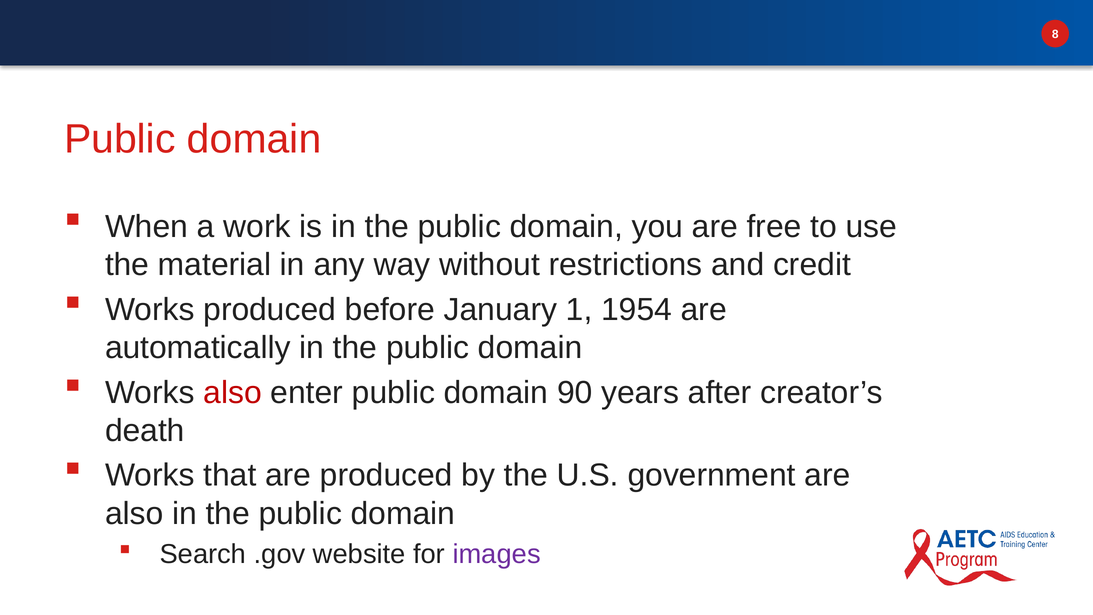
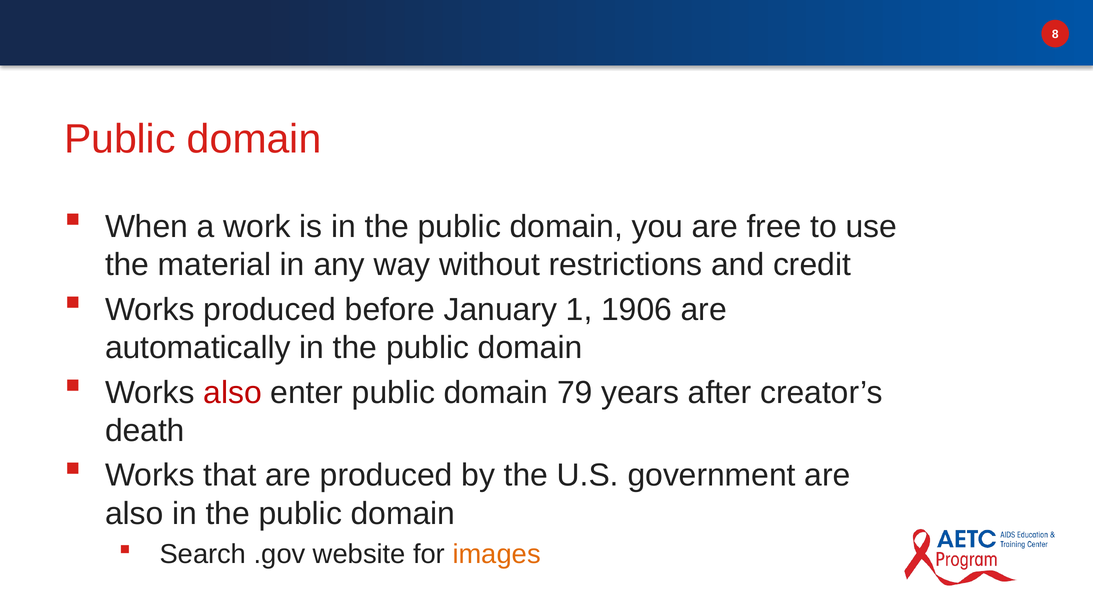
1954: 1954 -> 1906
90: 90 -> 79
images colour: purple -> orange
